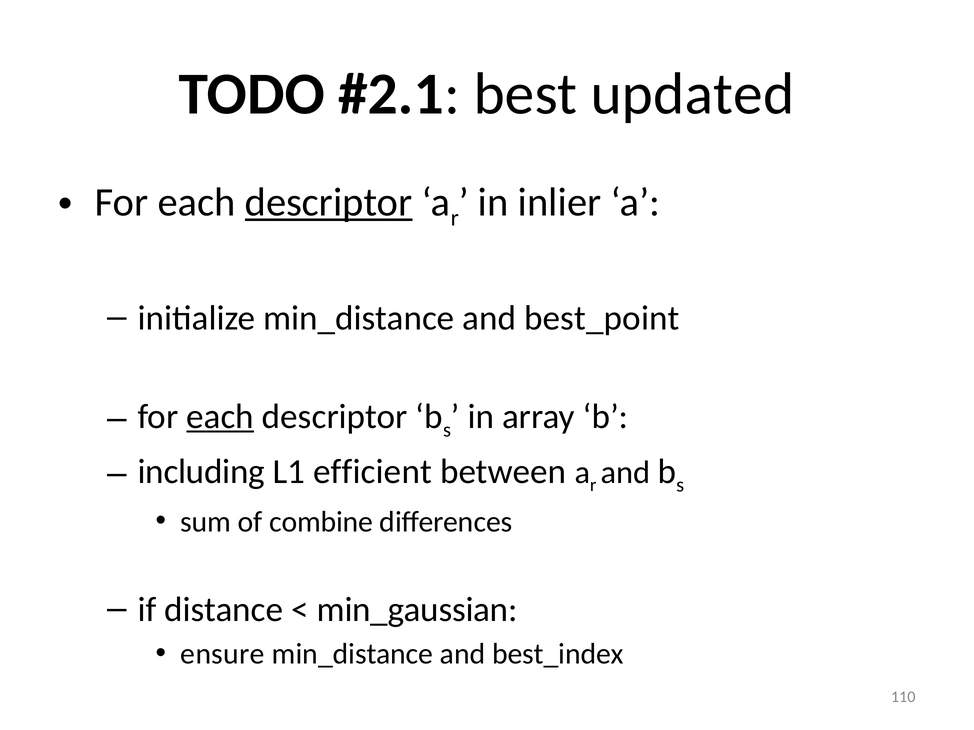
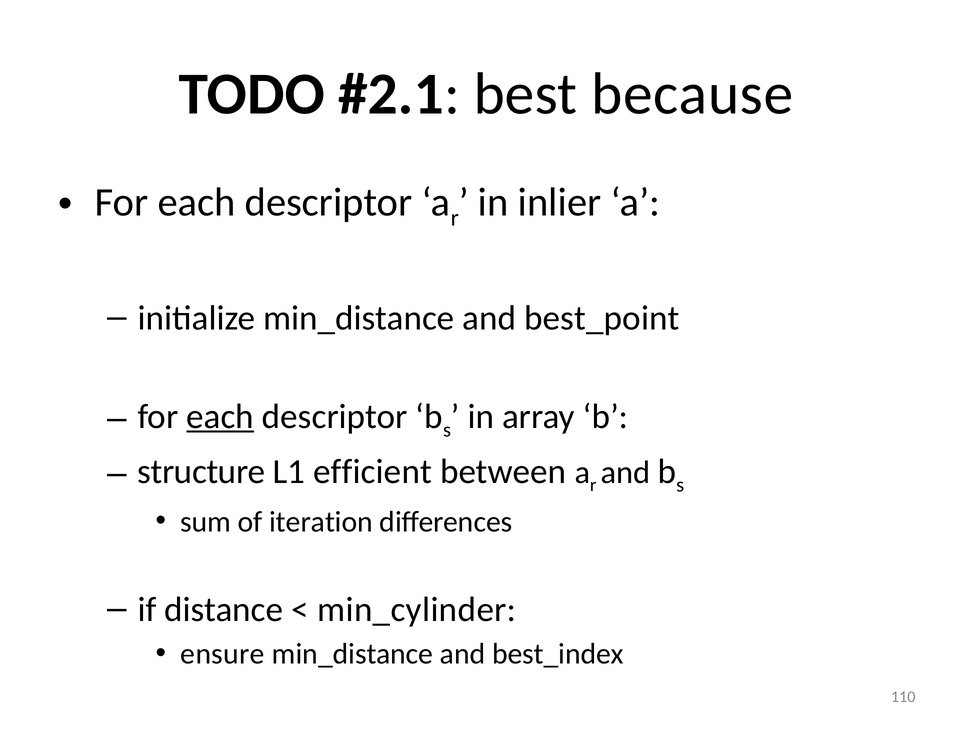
updated: updated -> because
descriptor at (329, 203) underline: present -> none
including: including -> structure
combine: combine -> iteration
min_gaussian: min_gaussian -> min_cylinder
